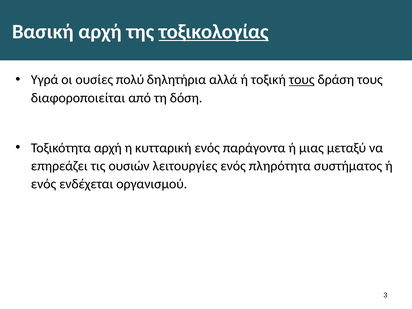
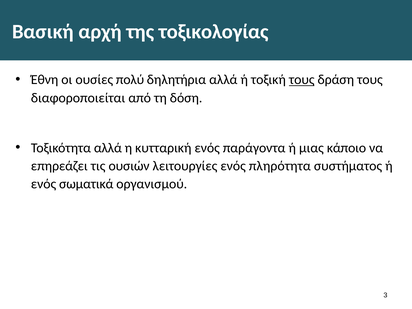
τοξικολογίας underline: present -> none
Υγρά: Υγρά -> Έθνη
Τοξικότητα αρχή: αρχή -> αλλά
μεταξύ: μεταξύ -> κάποιο
ενδέχεται: ενδέχεται -> σωματικά
